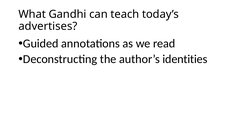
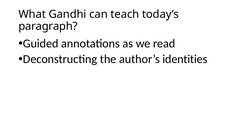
advertises: advertises -> paragraph
